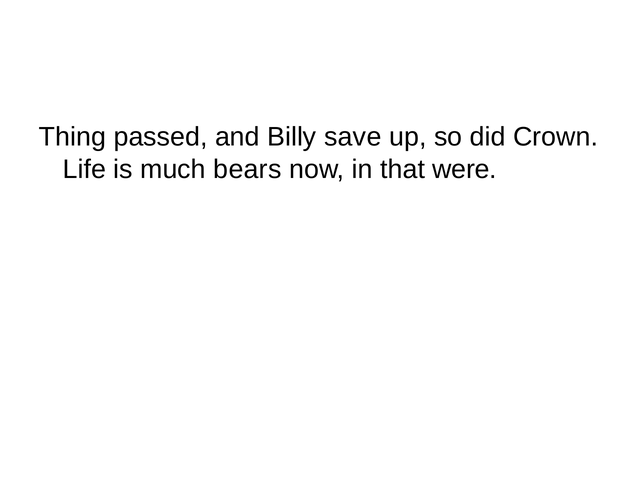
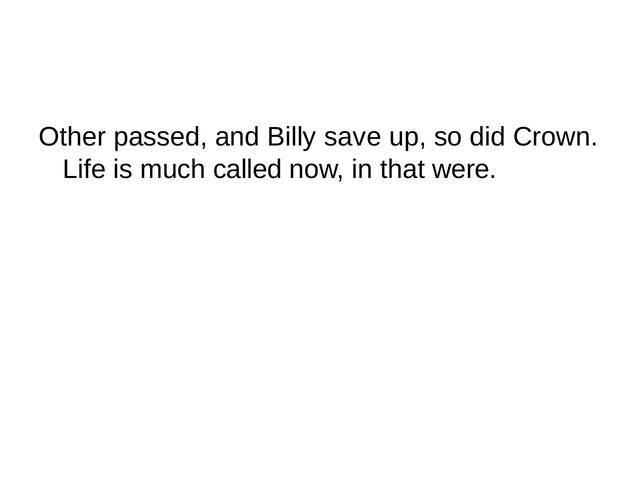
Thing: Thing -> Other
bears: bears -> called
